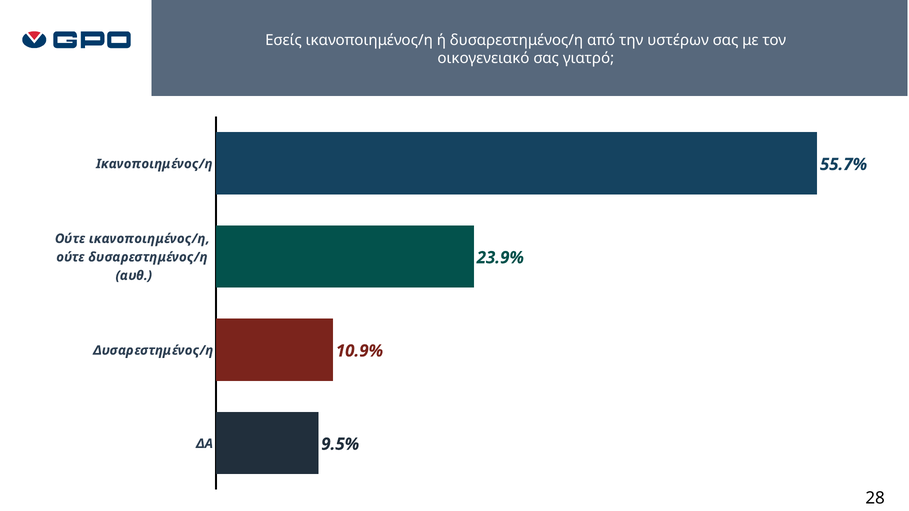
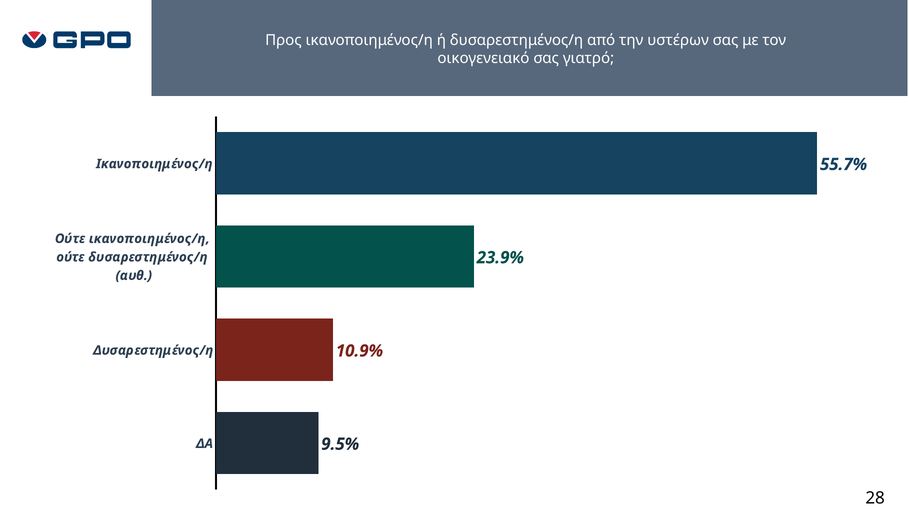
Εσείς: Εσείς -> Προς
